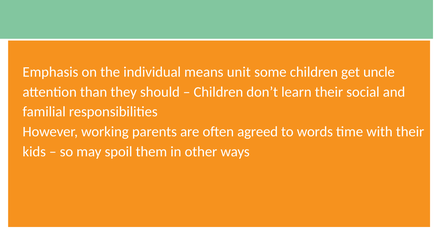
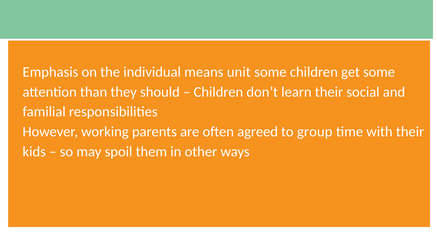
get uncle: uncle -> some
words: words -> group
